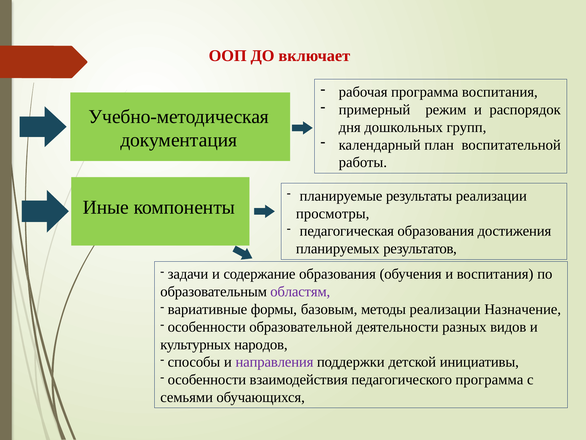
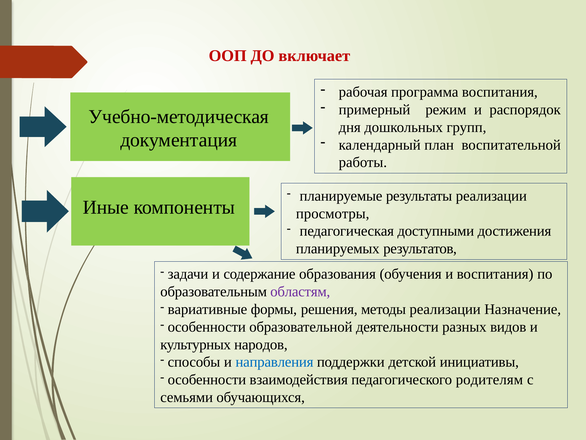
педагогическая образования: образования -> доступными
базовым: базовым -> решения
направления colour: purple -> blue
педагогического программа: программа -> родителям
